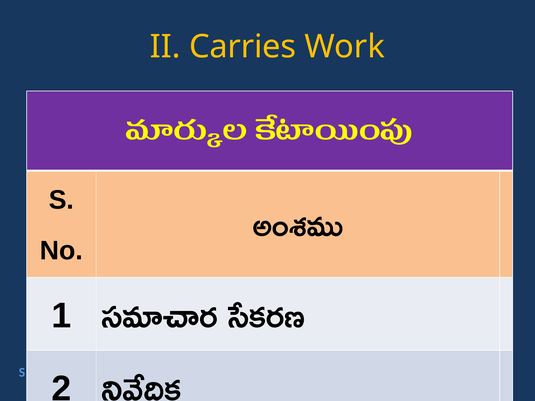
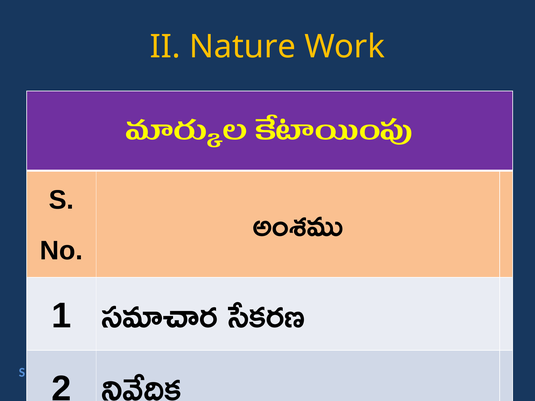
Carries: Carries -> Nature
